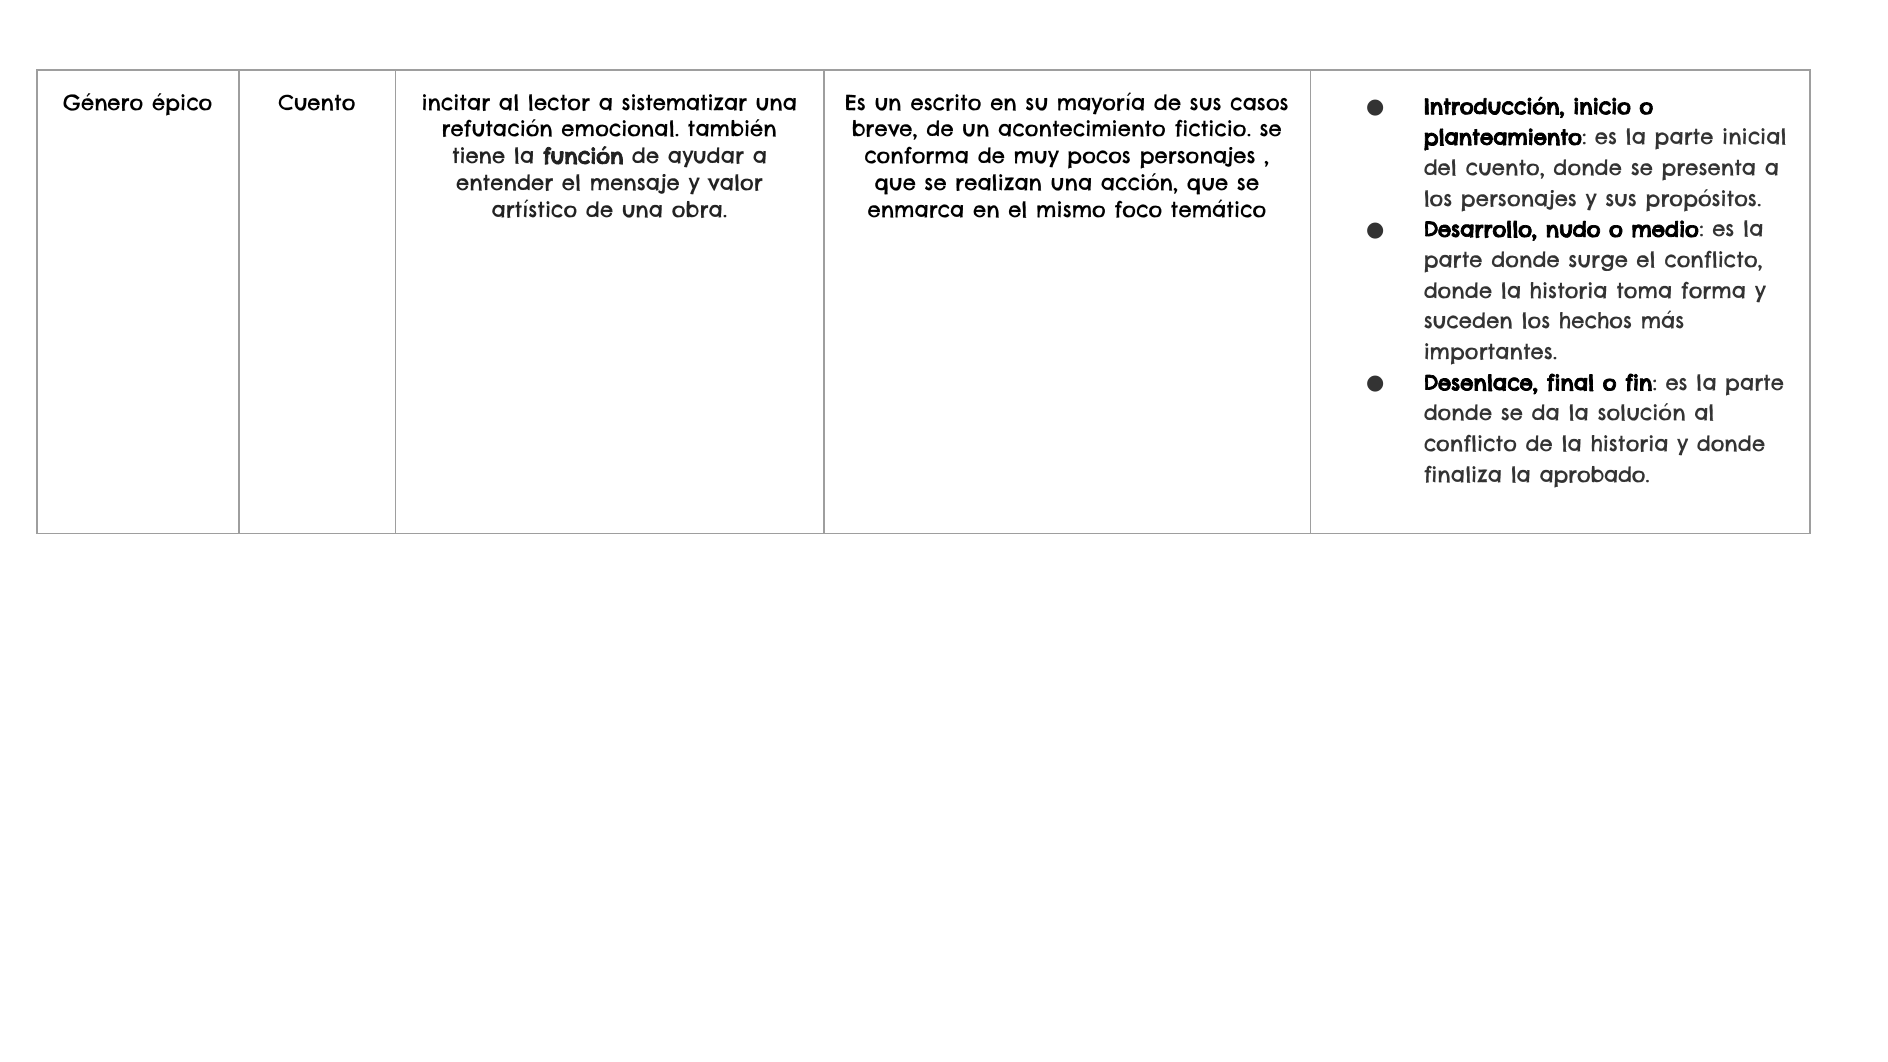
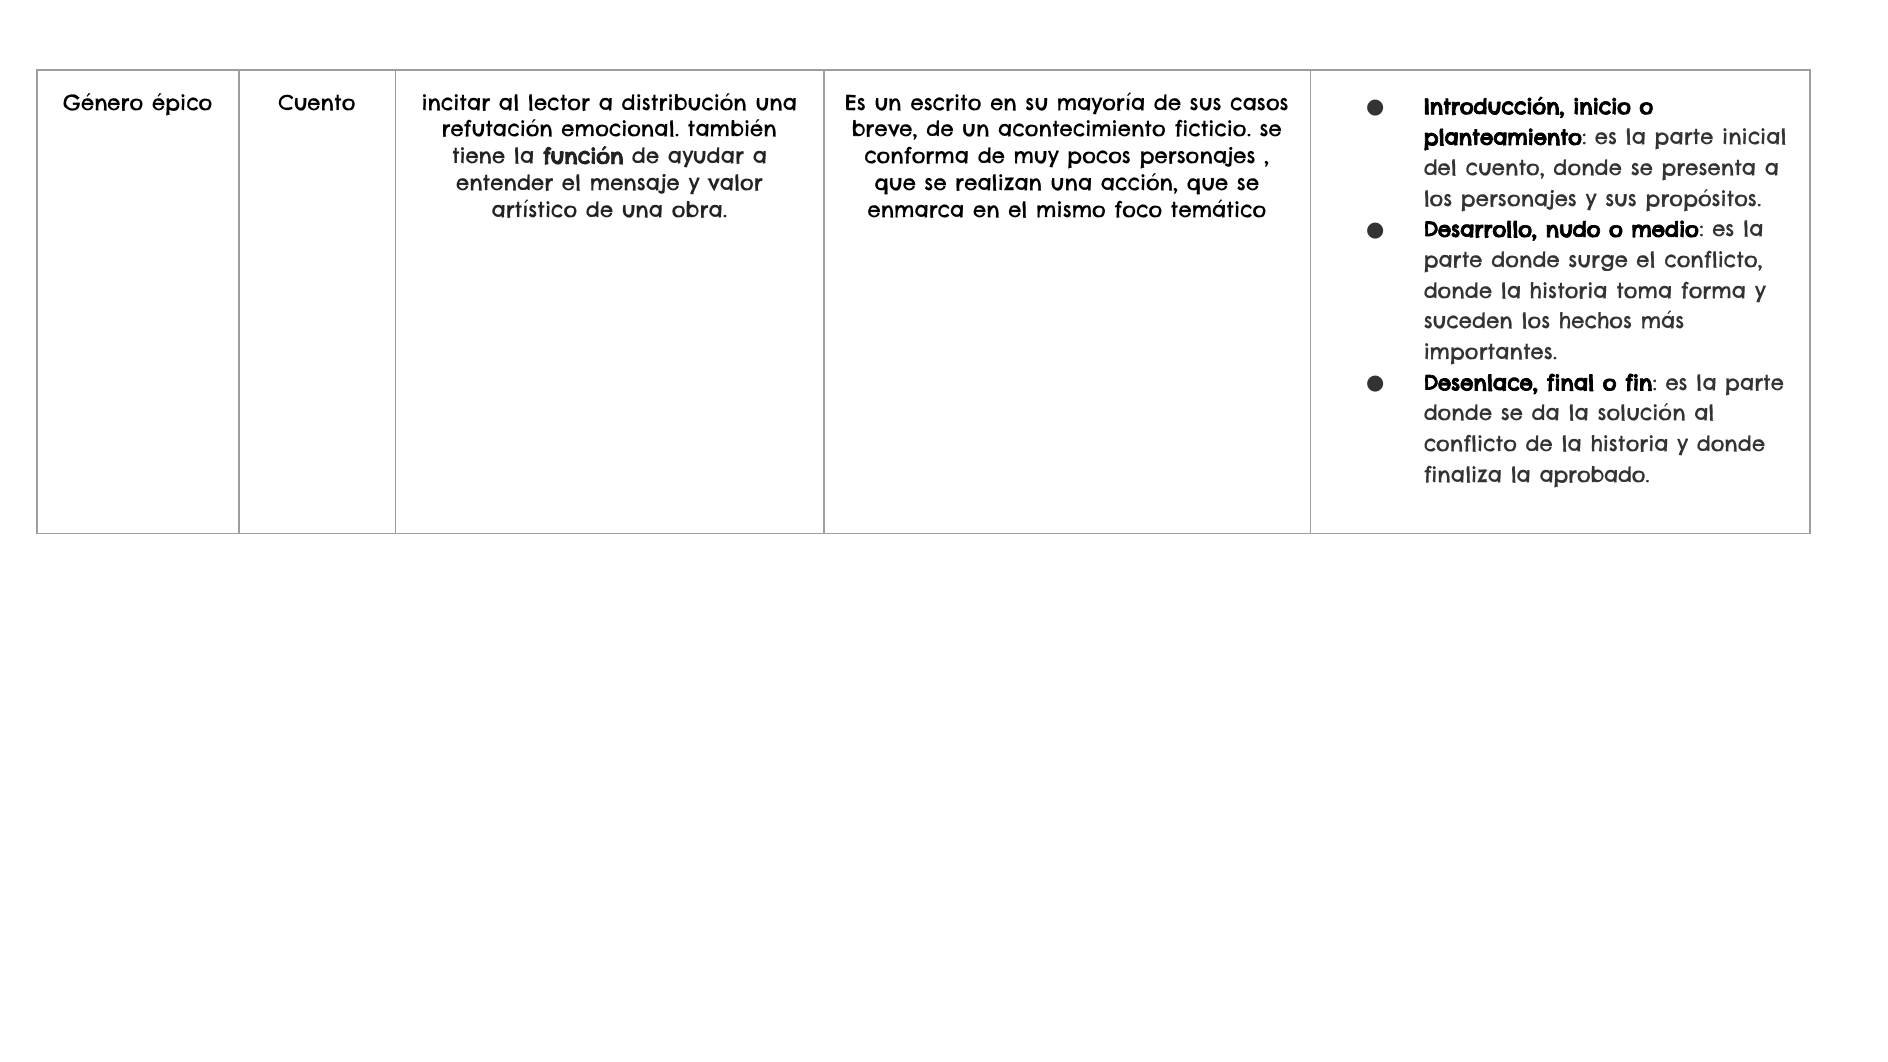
sistematizar: sistematizar -> distribución
